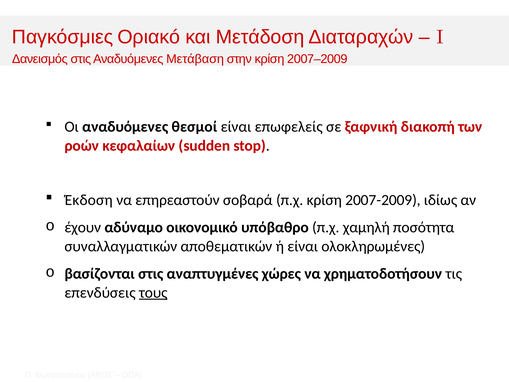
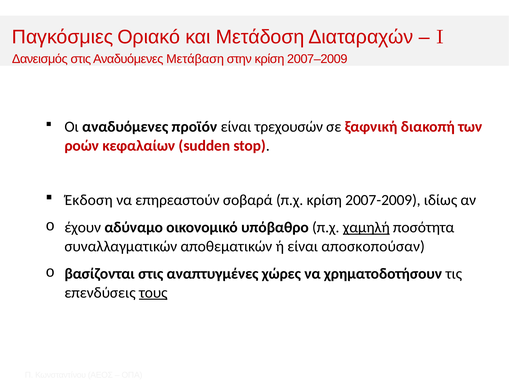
θεσμοί: θεσμοί -> προϊóν
επωφελείς: επωφελείς -> τρεχουσών
χαμηλή underline: none -> present
ολοκληρωμένες: ολοκληρωμένες -> αποσκοπούσαν
